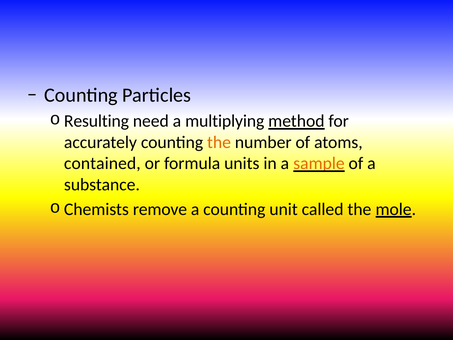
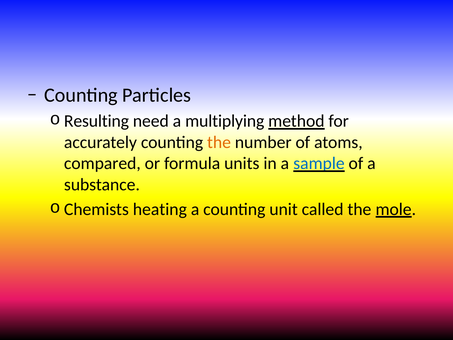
contained: contained -> compared
sample colour: orange -> blue
remove: remove -> heating
